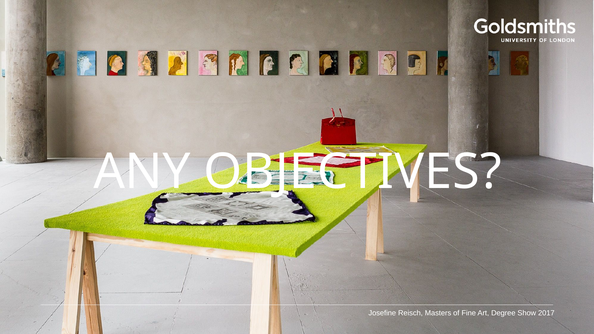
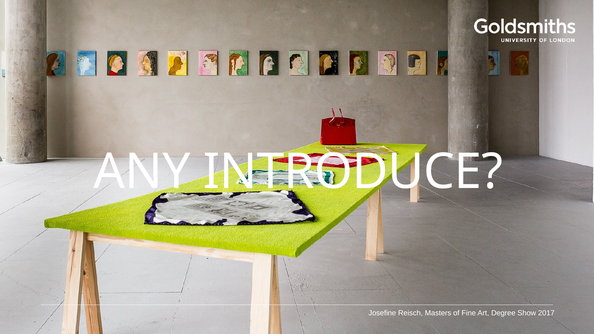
OBJECTIVES: OBJECTIVES -> INTRODUCE
